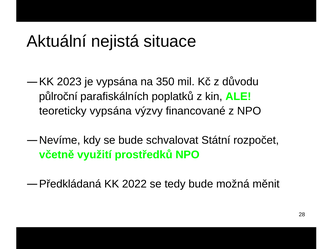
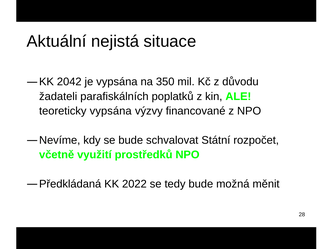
2023: 2023 -> 2042
půlroční: půlroční -> žadateli
